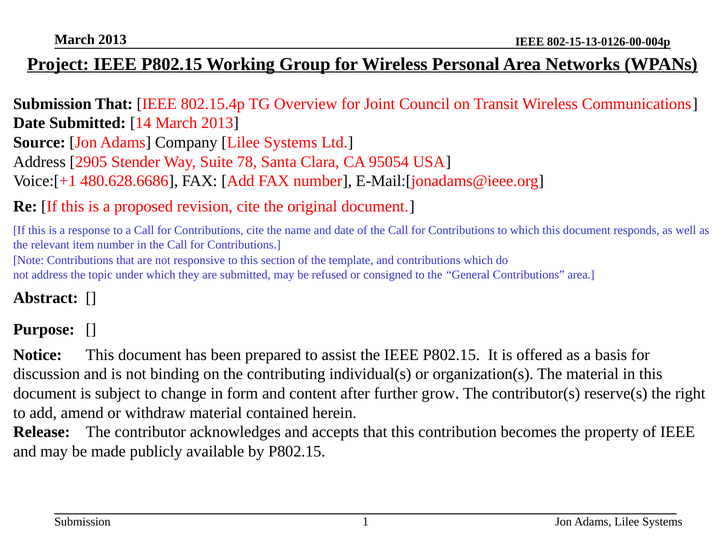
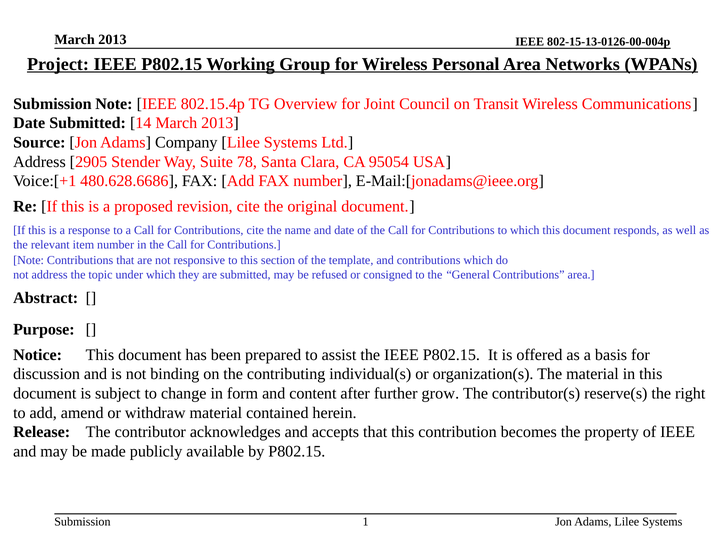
Submission That: That -> Note
